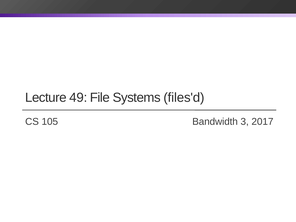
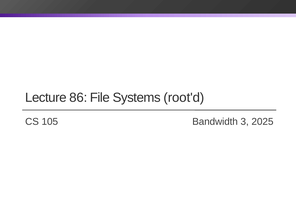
49: 49 -> 86
files'd: files'd -> root'd
2017: 2017 -> 2025
